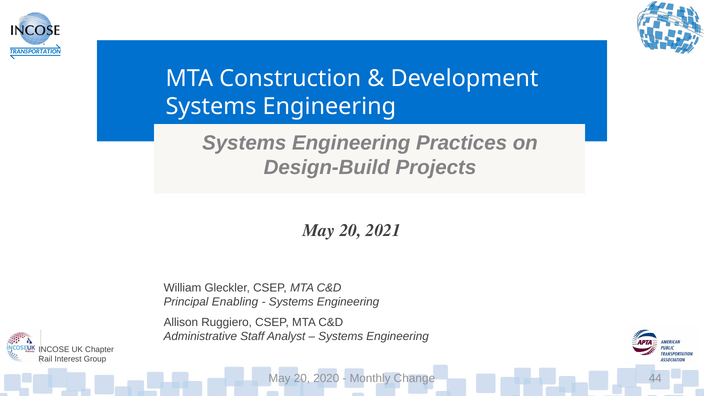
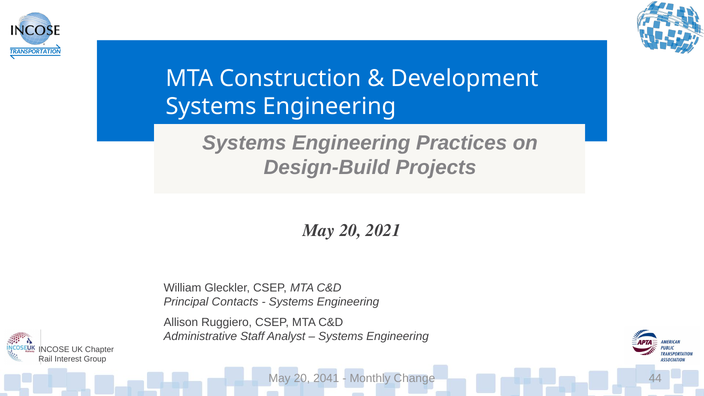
Enabling: Enabling -> Contacts
2020: 2020 -> 2041
